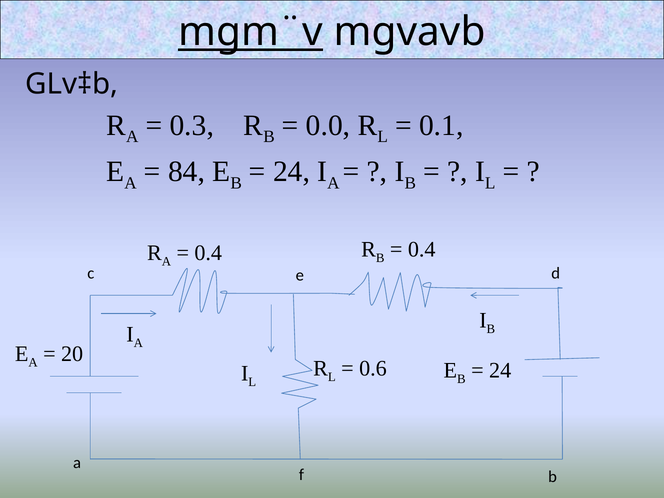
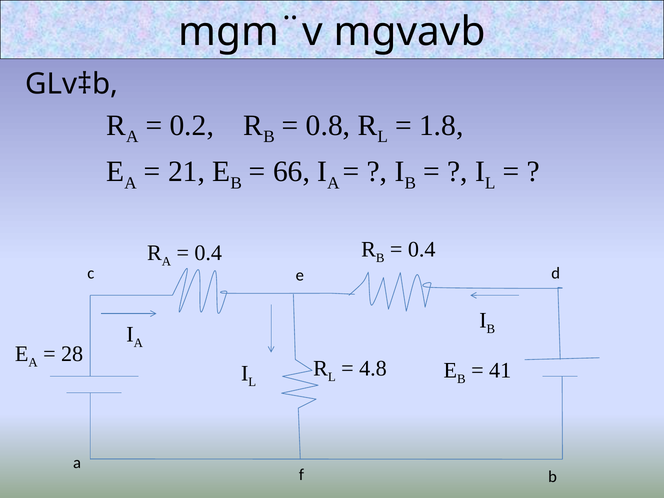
mgm¨v underline: present -> none
0.3: 0.3 -> 0.2
0.0: 0.0 -> 0.8
0.1: 0.1 -> 1.8
84: 84 -> 21
24 at (292, 172): 24 -> 66
20: 20 -> 28
0.6: 0.6 -> 4.8
24 at (500, 371): 24 -> 41
